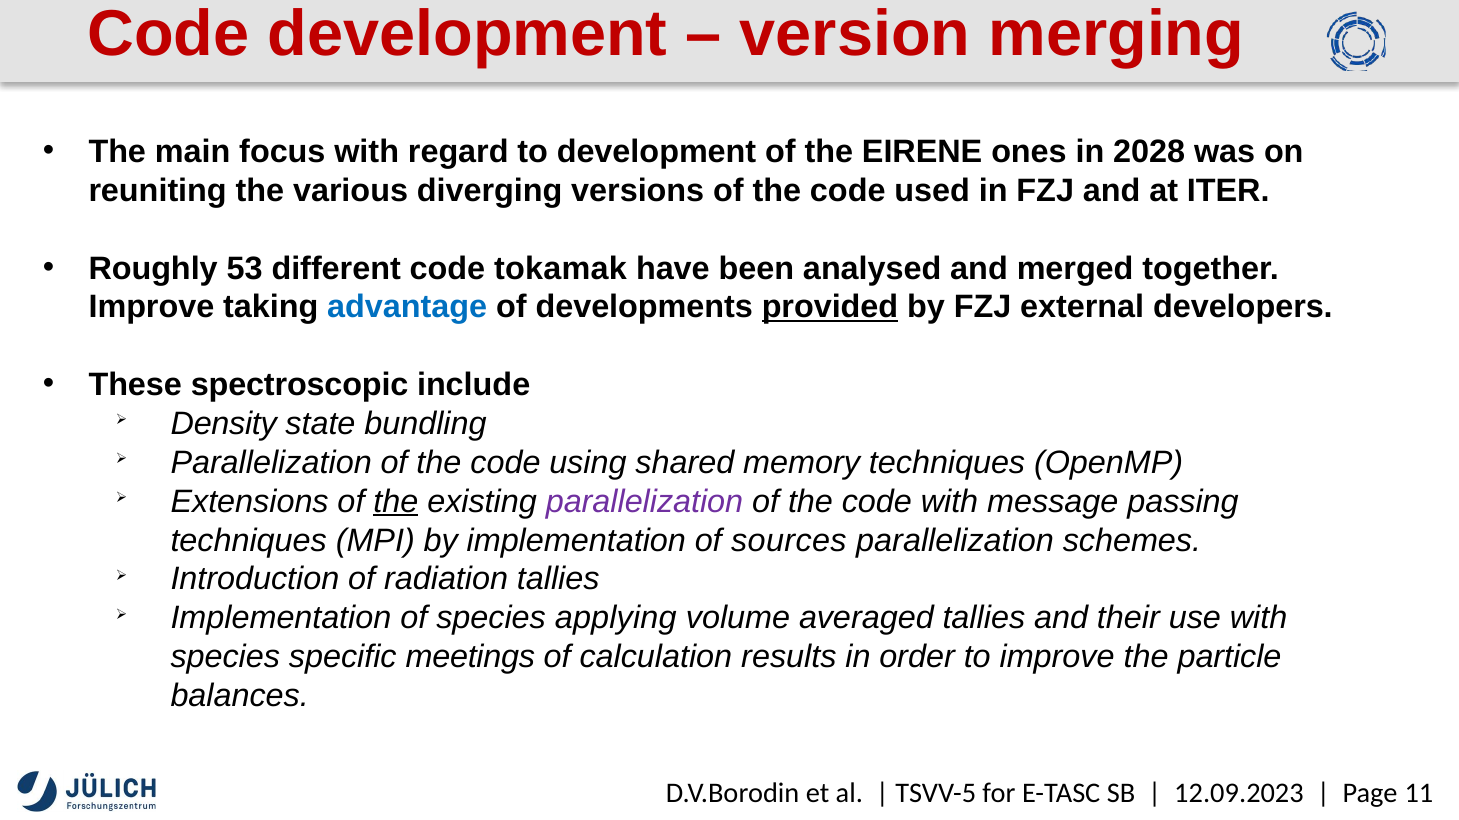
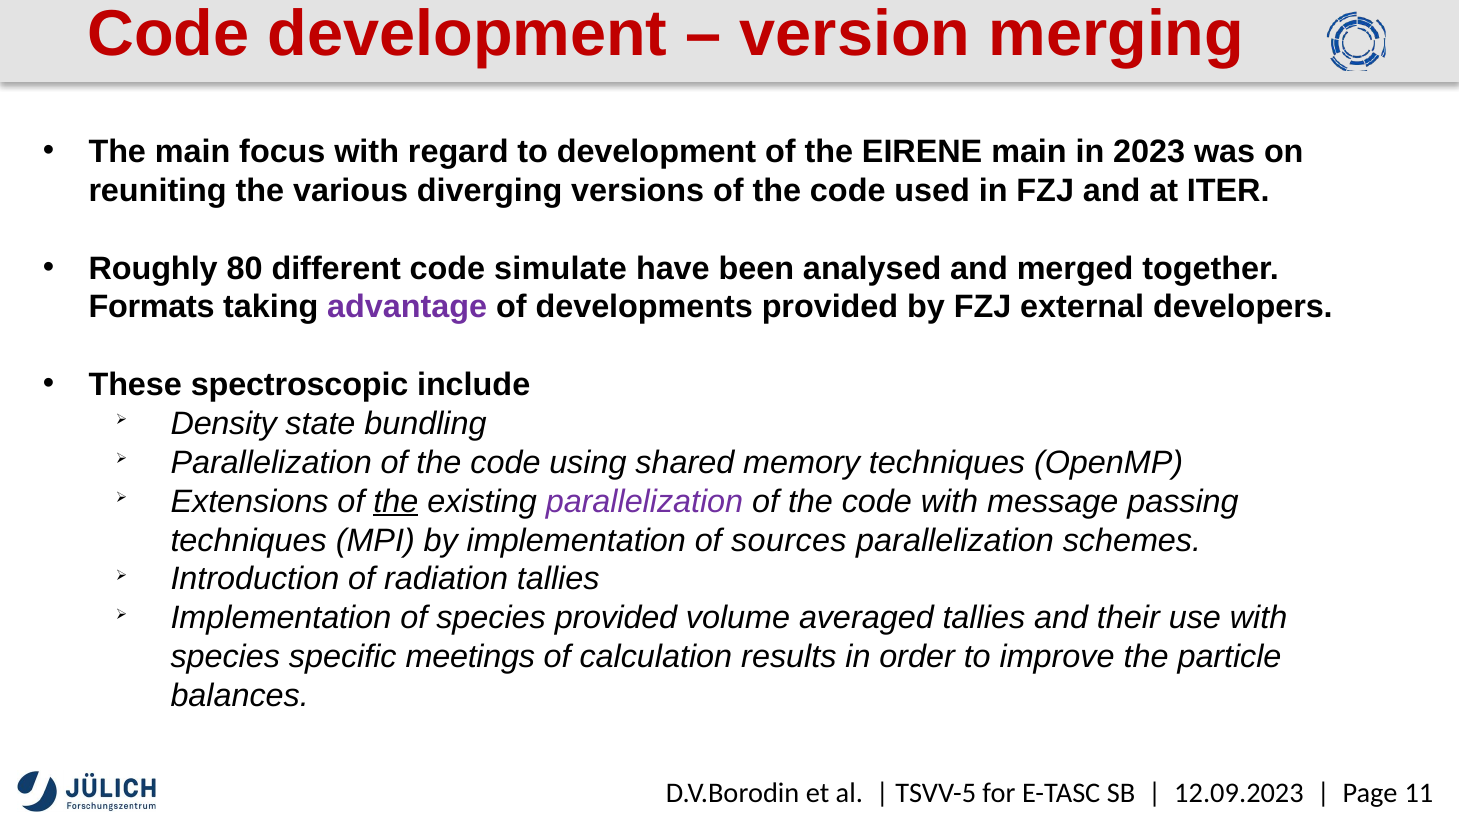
EIRENE ones: ones -> main
2028: 2028 -> 2023
53: 53 -> 80
tokamak: tokamak -> simulate
Improve at (151, 307): Improve -> Formats
advantage colour: blue -> purple
provided at (830, 307) underline: present -> none
species applying: applying -> provided
